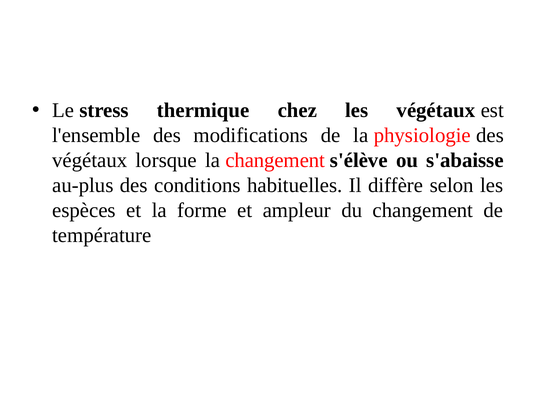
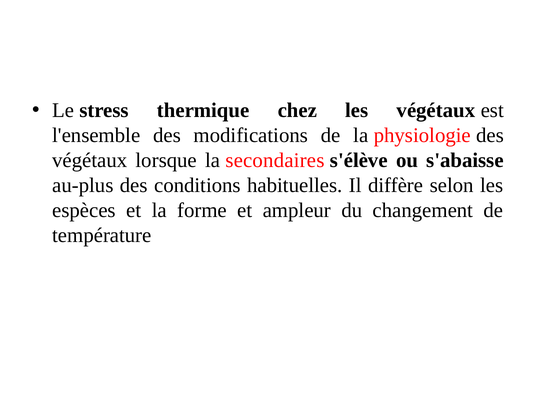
la changement: changement -> secondaires
